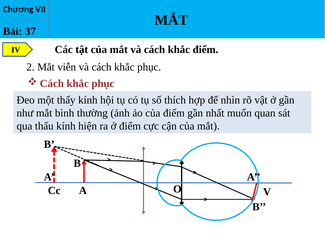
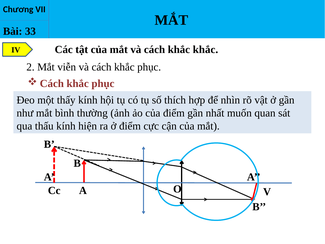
37: 37 -> 33
khắc điểm: điểm -> khắc
